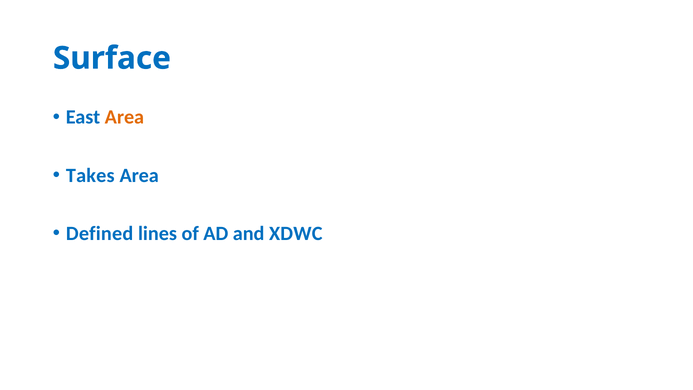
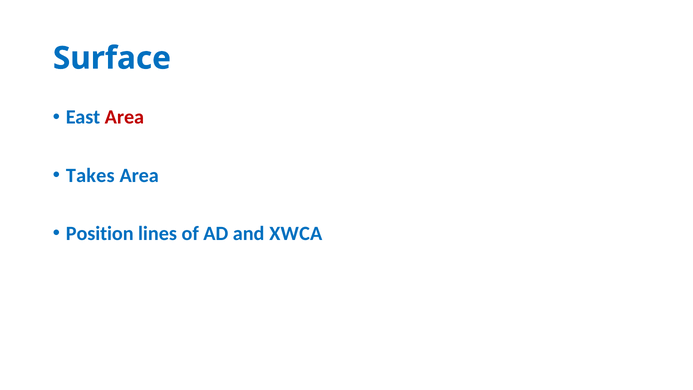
Area at (124, 117) colour: orange -> red
Defined: Defined -> Position
XDWC: XDWC -> XWCA
